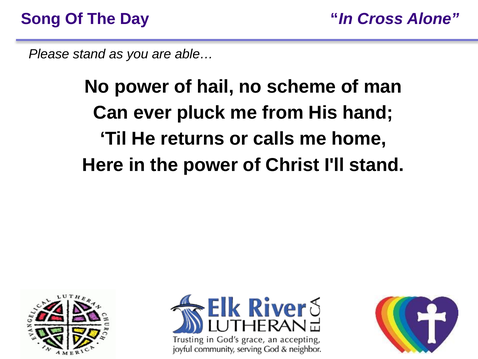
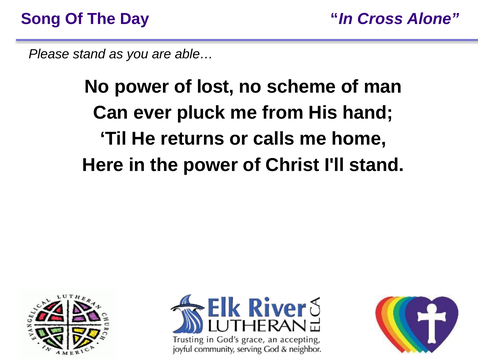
hail: hail -> lost
